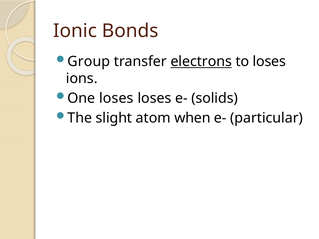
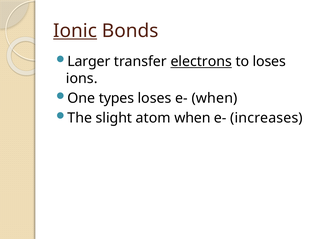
Ionic underline: none -> present
Group: Group -> Larger
One loses: loses -> types
e- solids: solids -> when
particular: particular -> increases
